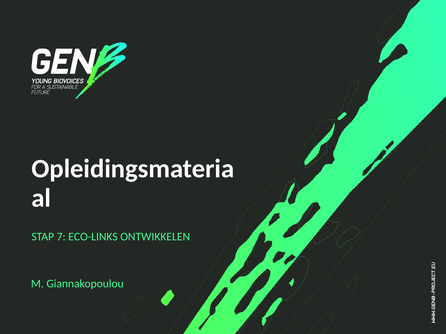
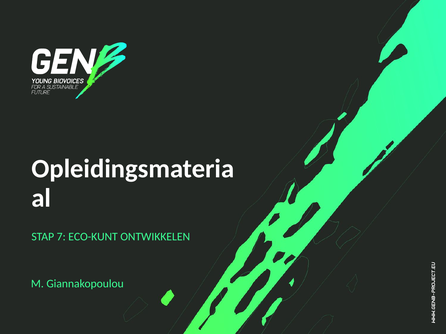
ECO-LINKS: ECO-LINKS -> ECO-KUNT
